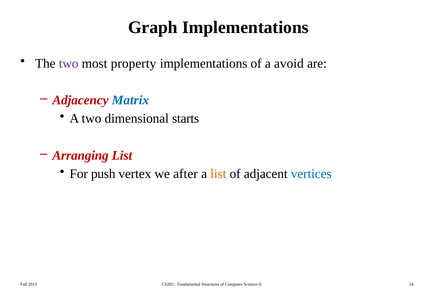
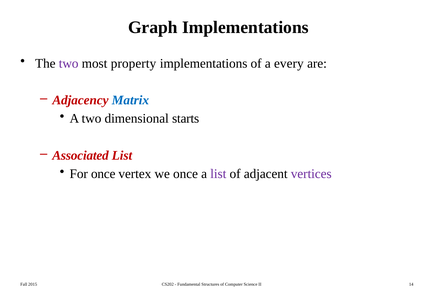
avoid: avoid -> every
Arranging: Arranging -> Associated
For push: push -> once
we after: after -> once
list at (218, 174) colour: orange -> purple
vertices colour: blue -> purple
